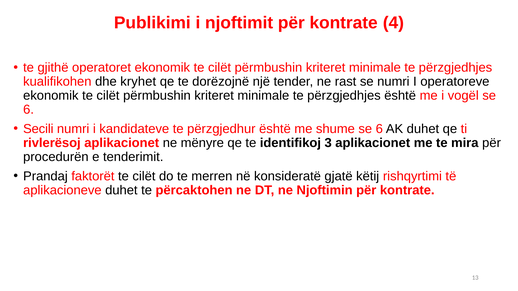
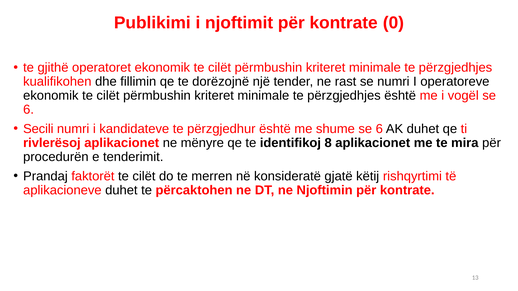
4: 4 -> 0
kryhet: kryhet -> fillimin
3: 3 -> 8
